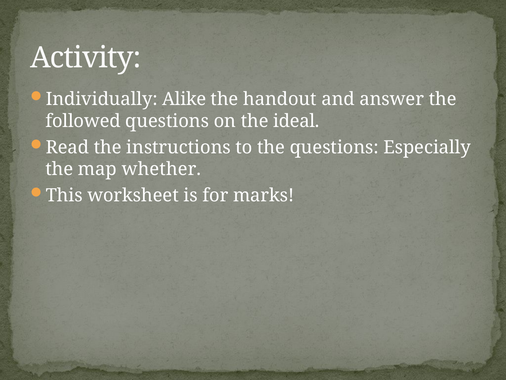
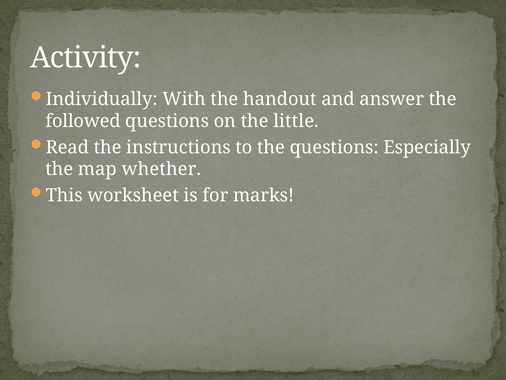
Alike: Alike -> With
ideal: ideal -> little
